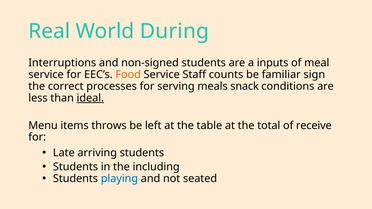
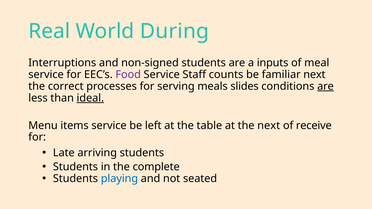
Food colour: orange -> purple
familiar sign: sign -> next
snack: snack -> slides
are at (325, 86) underline: none -> present
items throws: throws -> service
the total: total -> next
including: including -> complete
